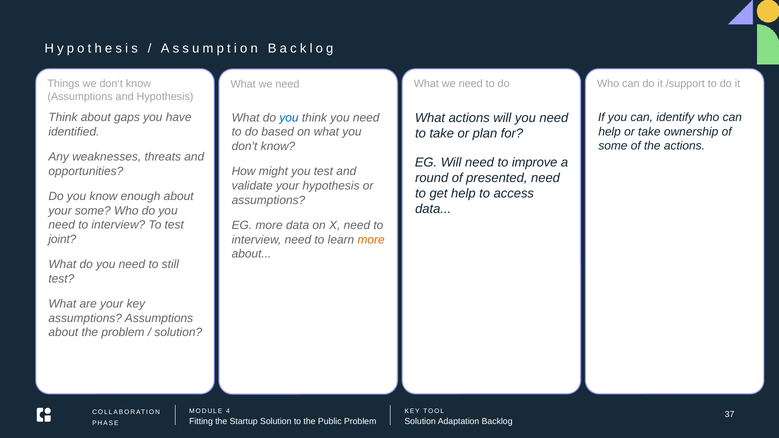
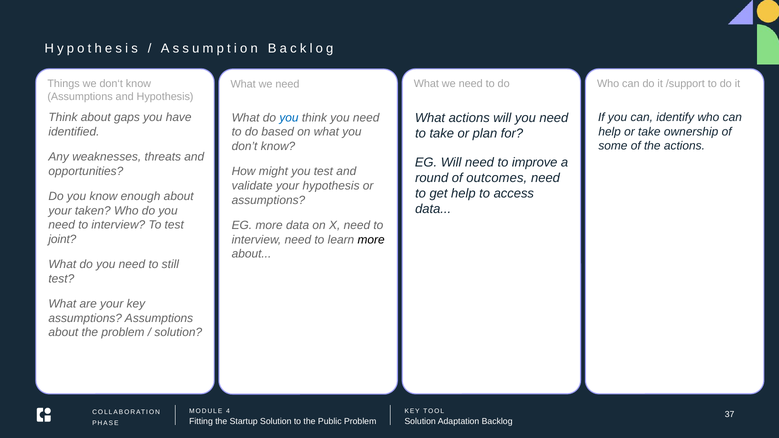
presented: presented -> outcomes
your some: some -> taken
more at (371, 240) colour: orange -> black
